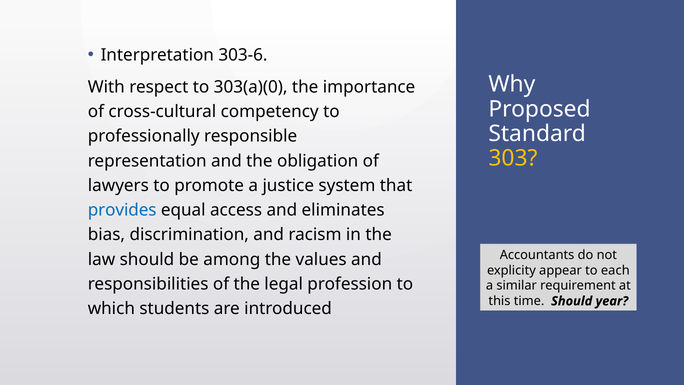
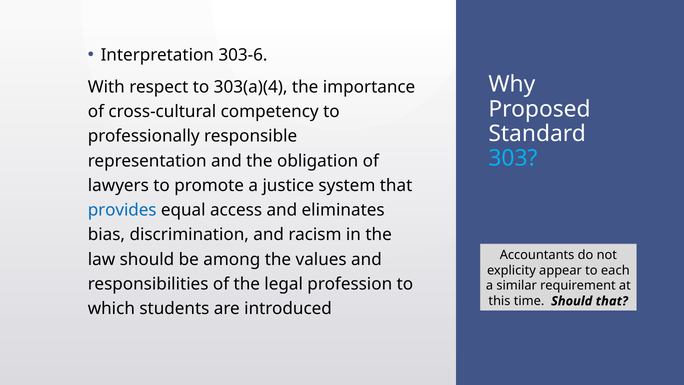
303(a)(0: 303(a)(0 -> 303(a)(4
303 colour: yellow -> light blue
Should year: year -> that
